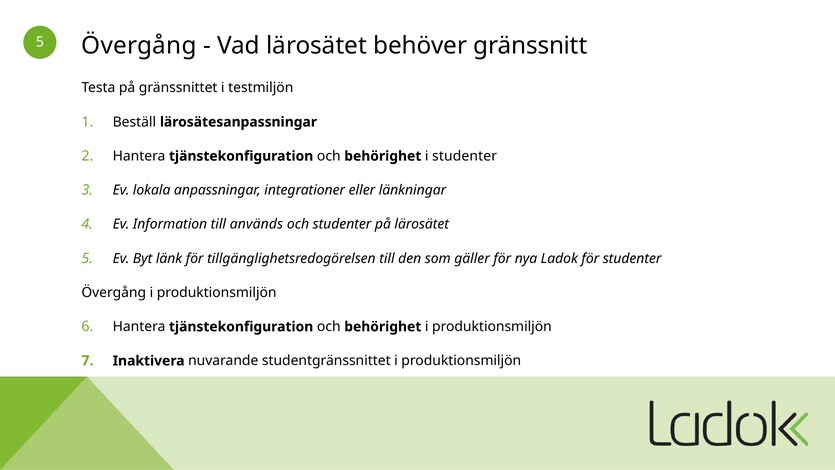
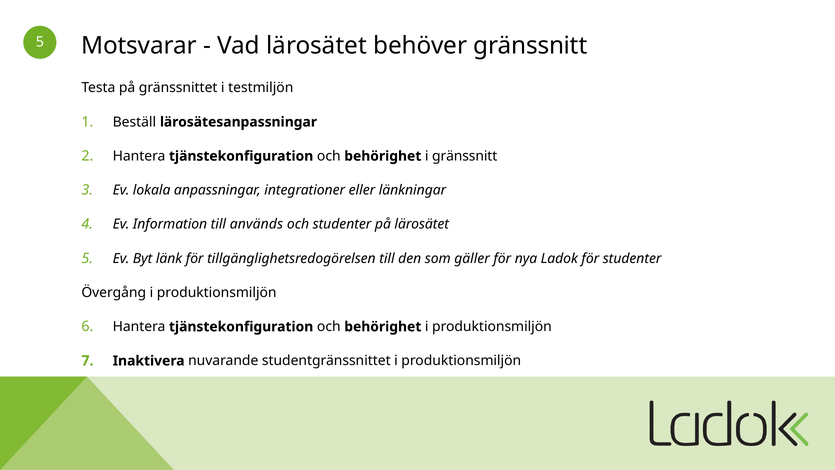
Övergång at (139, 46): Övergång -> Motsvarar
i studenter: studenter -> gränssnitt
